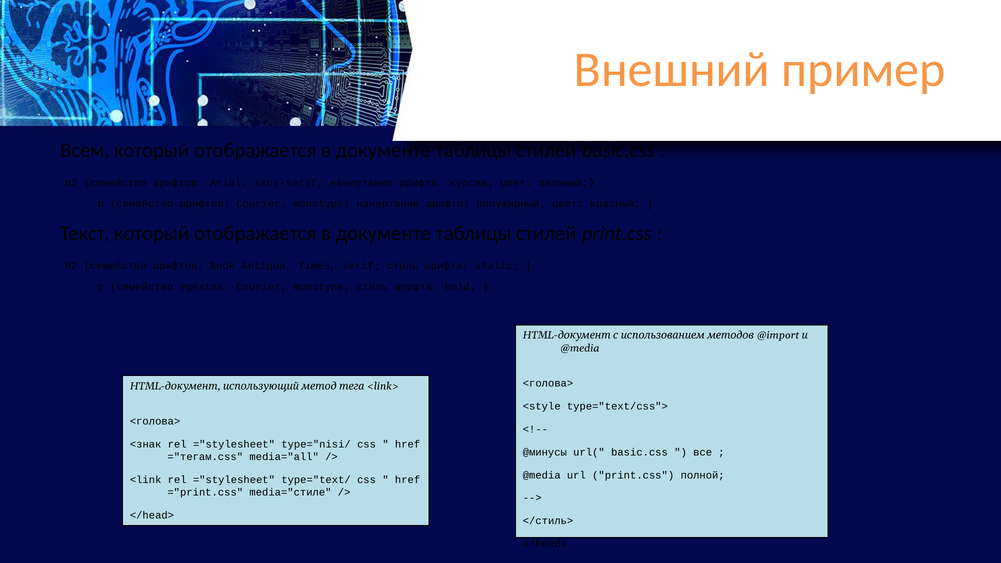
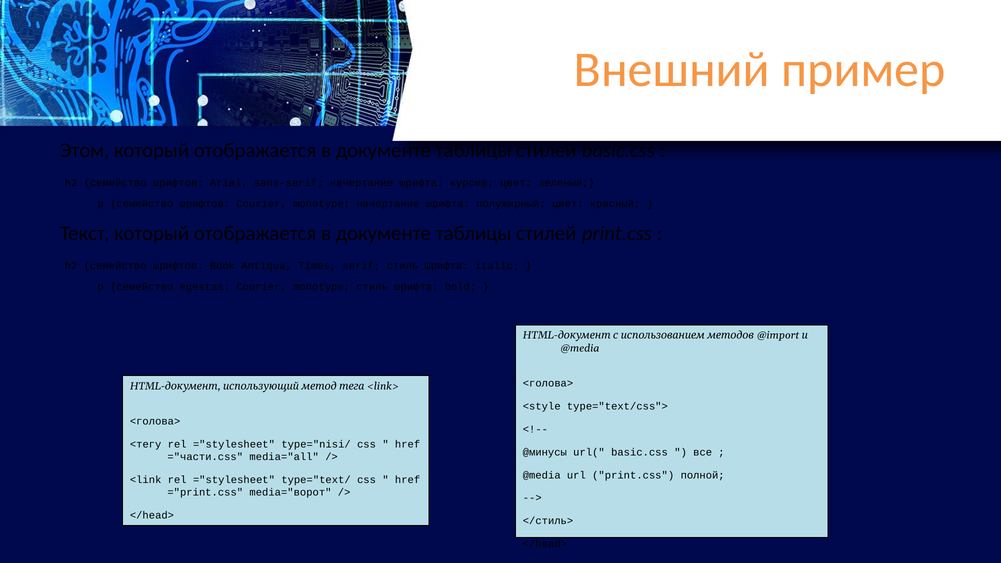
Всем: Всем -> Этом
<знак: <знак -> <тегу
="тегам.css: ="тегам.css -> ="части.css
media="стиле: media="стиле -> media="ворот
